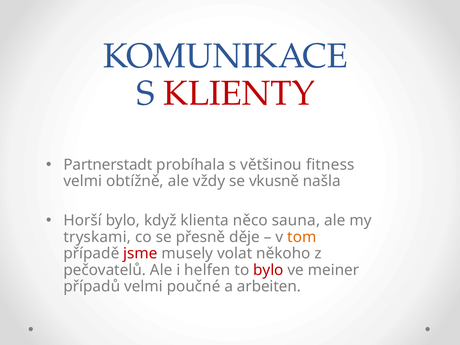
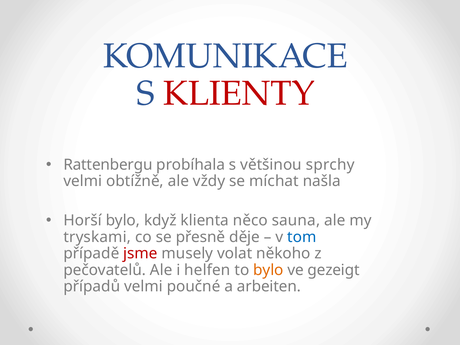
Partnerstadt: Partnerstadt -> Rattenbergu
fitness: fitness -> sprchy
vkusně: vkusně -> míchat
tom colour: orange -> blue
bylo at (268, 270) colour: red -> orange
meiner: meiner -> gezeigt
